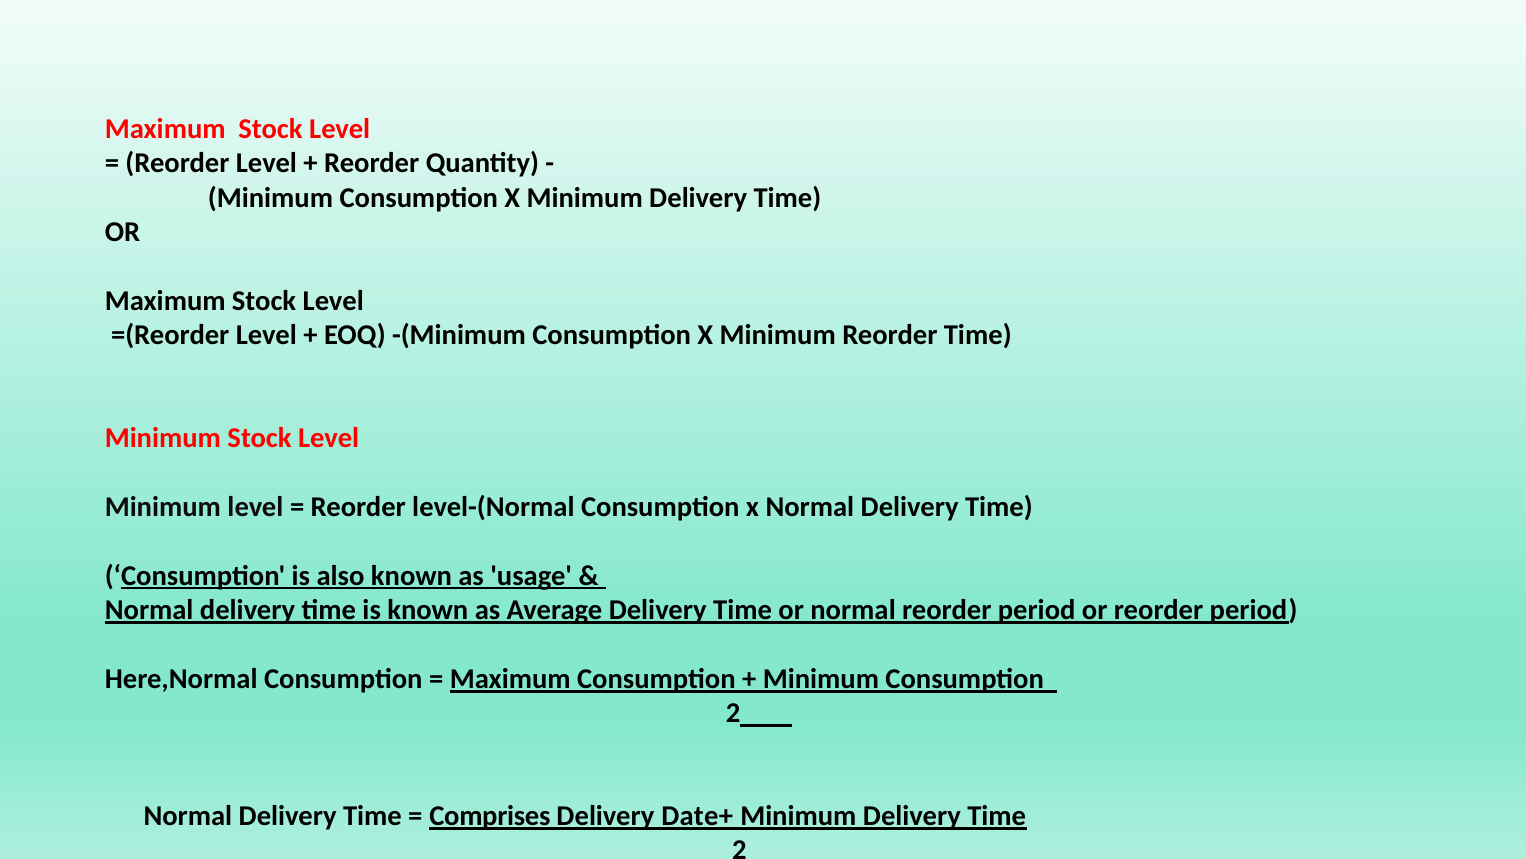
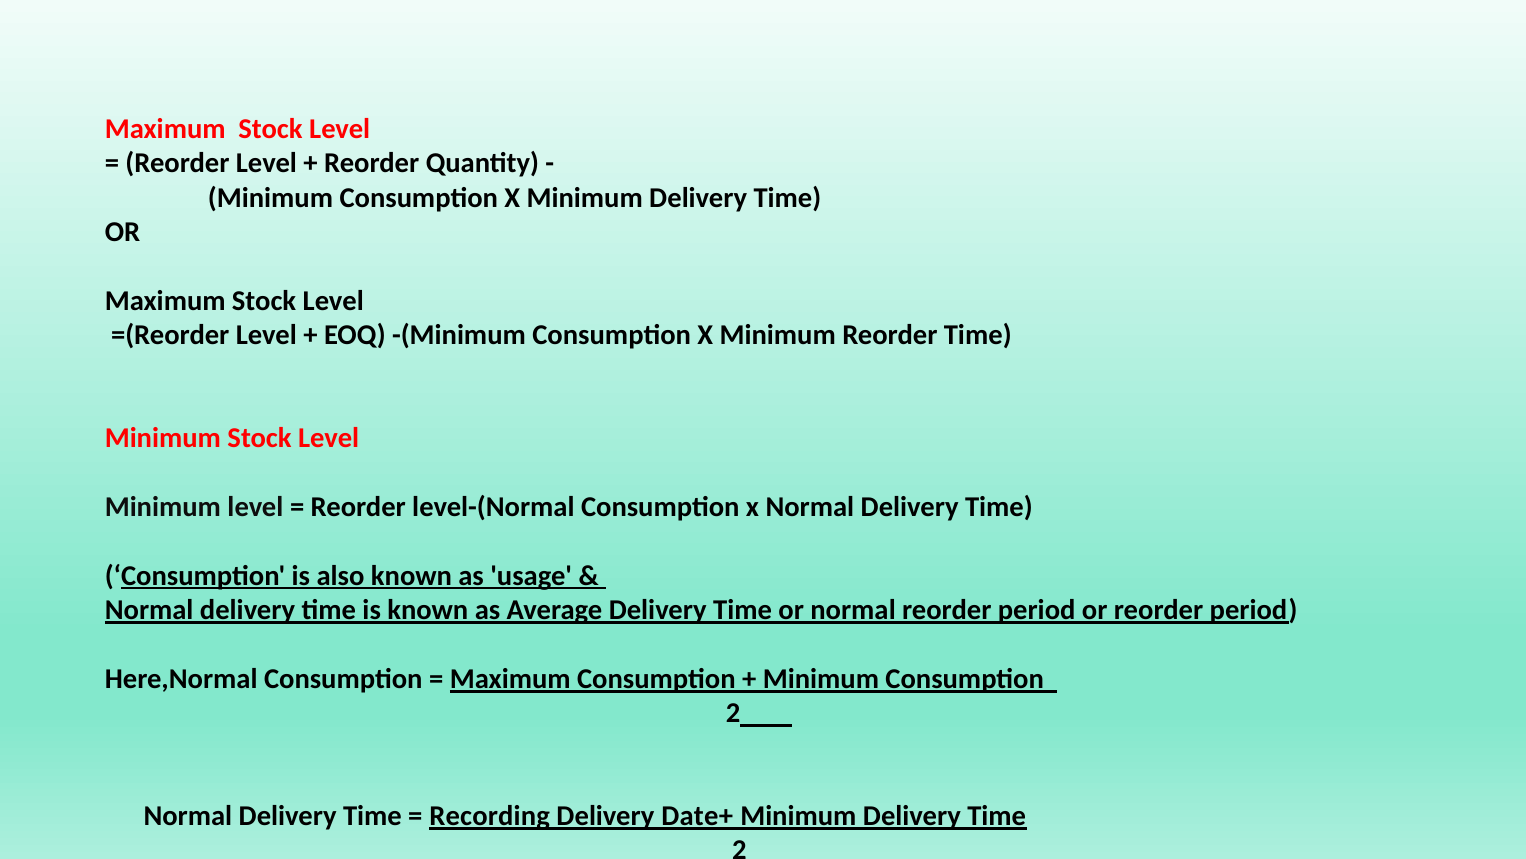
Comprises: Comprises -> Recording
